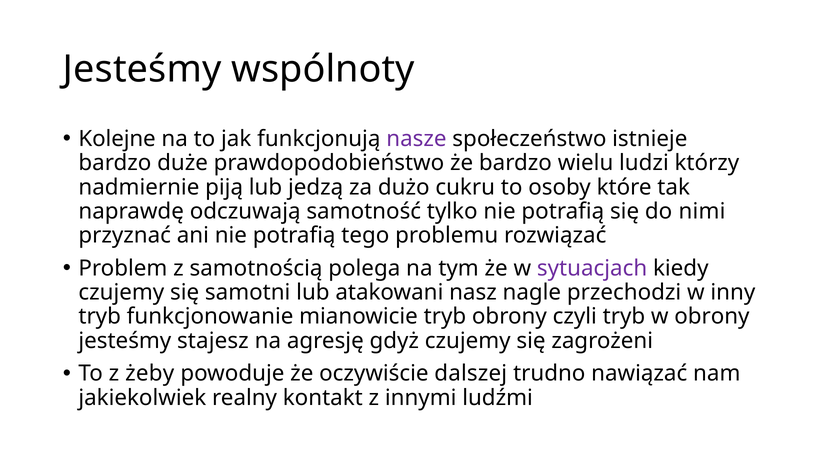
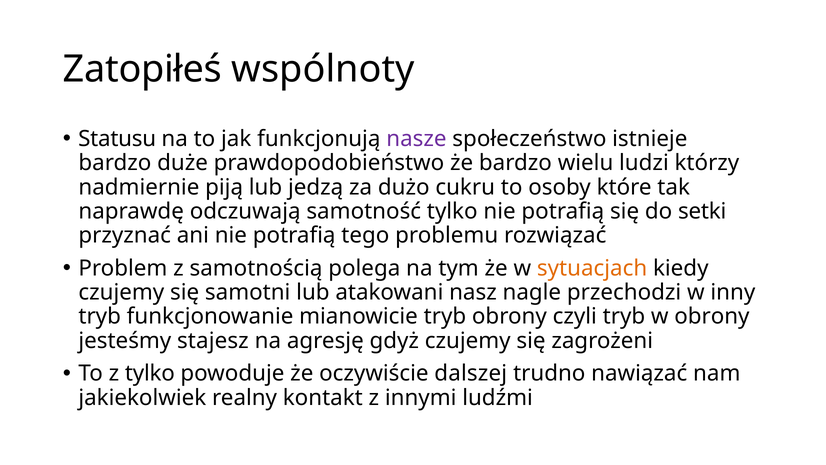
Jesteśmy at (142, 69): Jesteśmy -> Zatopiłeś
Kolejne: Kolejne -> Statusu
nimi: nimi -> setki
sytuacjach colour: purple -> orange
z żeby: żeby -> tylko
